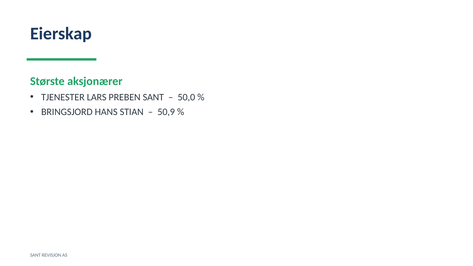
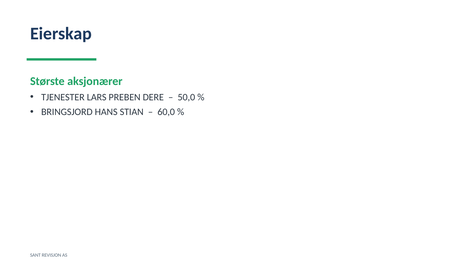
PREBEN SANT: SANT -> DERE
50,9: 50,9 -> 60,0
